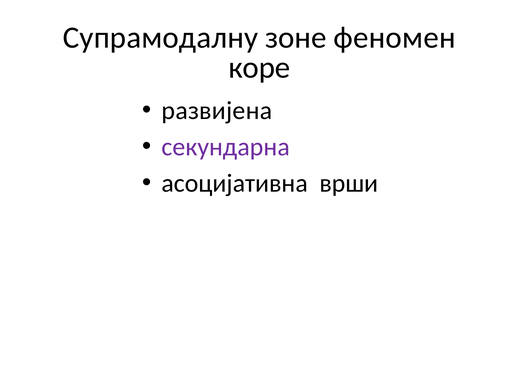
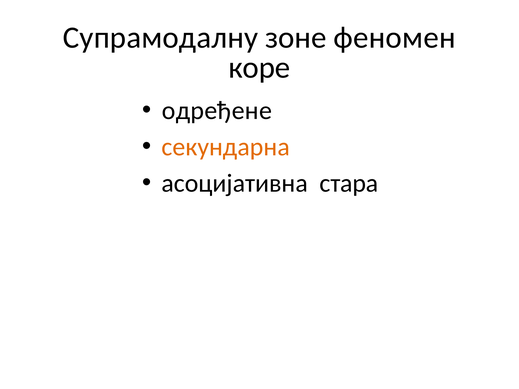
развијена: развијена -> одређене
секундарна colour: purple -> orange
врши: врши -> стара
